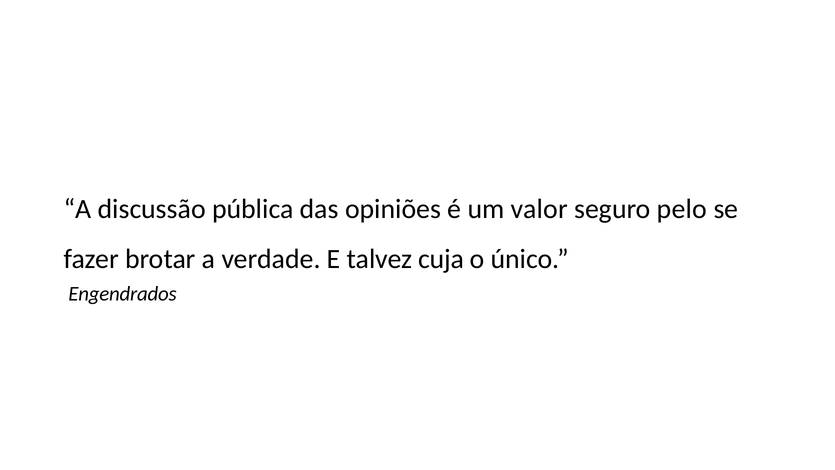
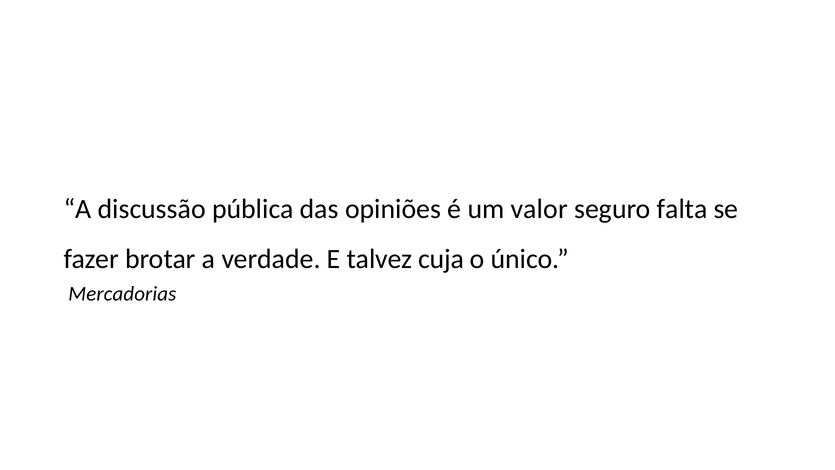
pelo: pelo -> falta
Engendrados: Engendrados -> Mercadorias
